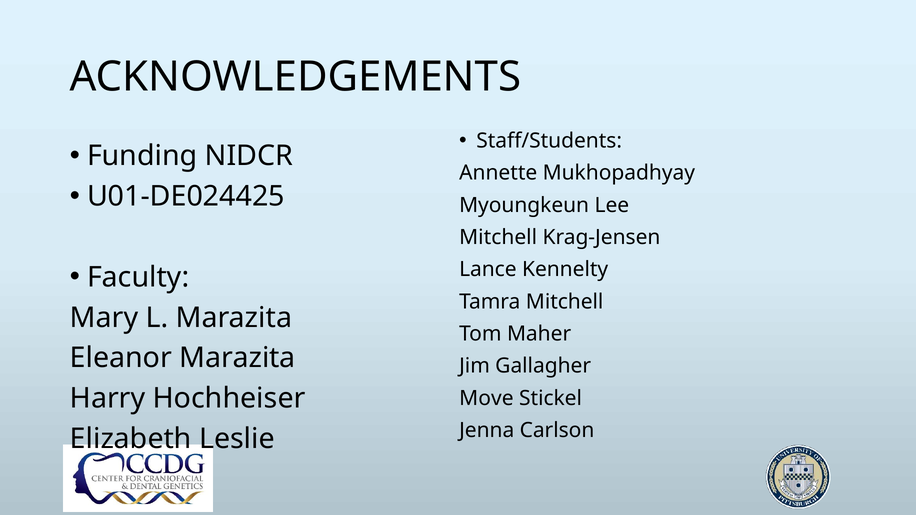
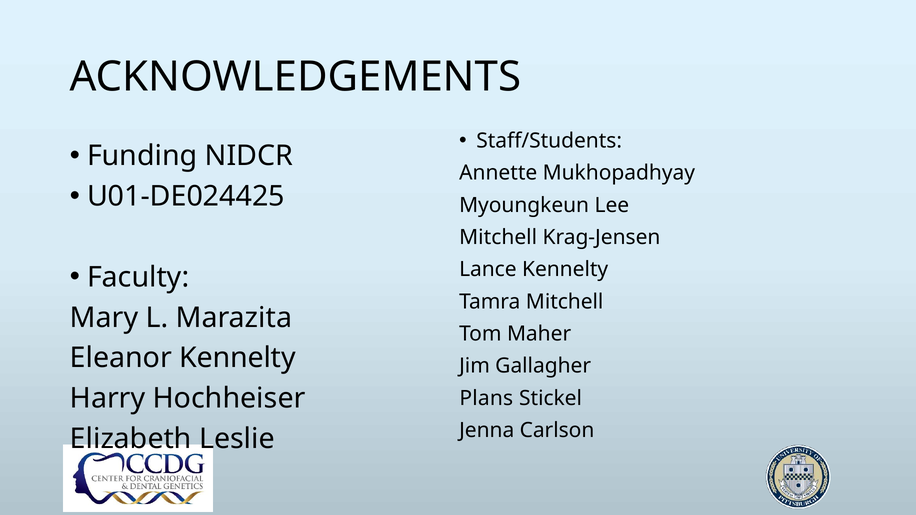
Eleanor Marazita: Marazita -> Kennelty
Move: Move -> Plans
